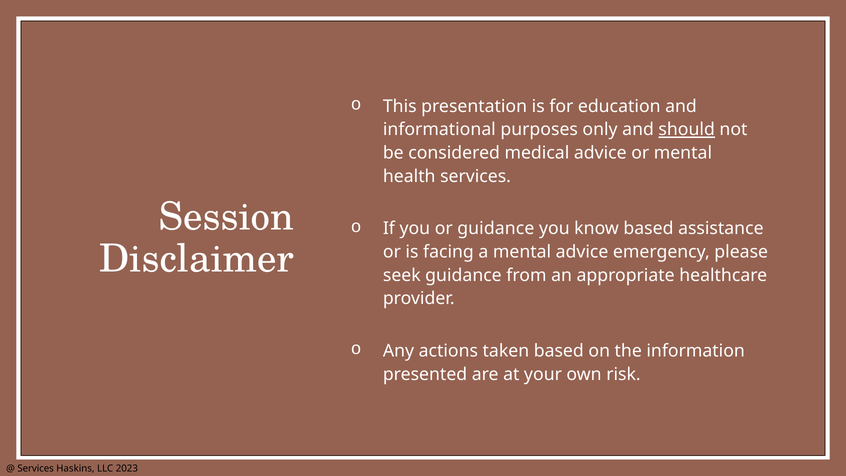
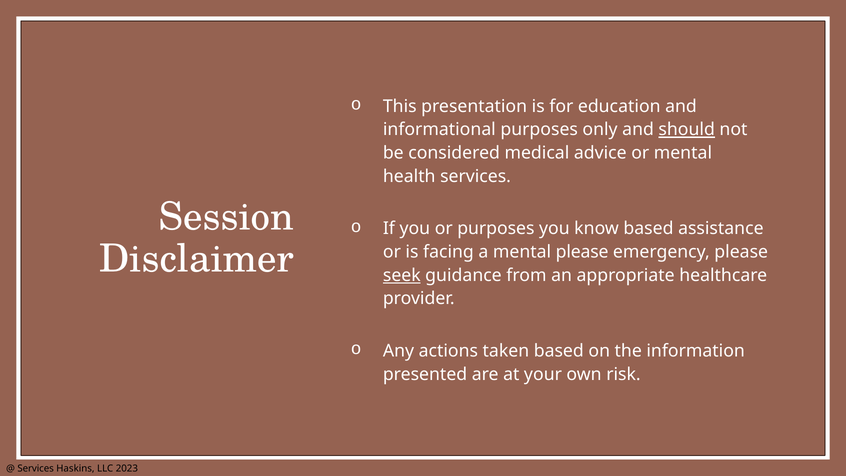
or guidance: guidance -> purposes
mental advice: advice -> please
seek underline: none -> present
